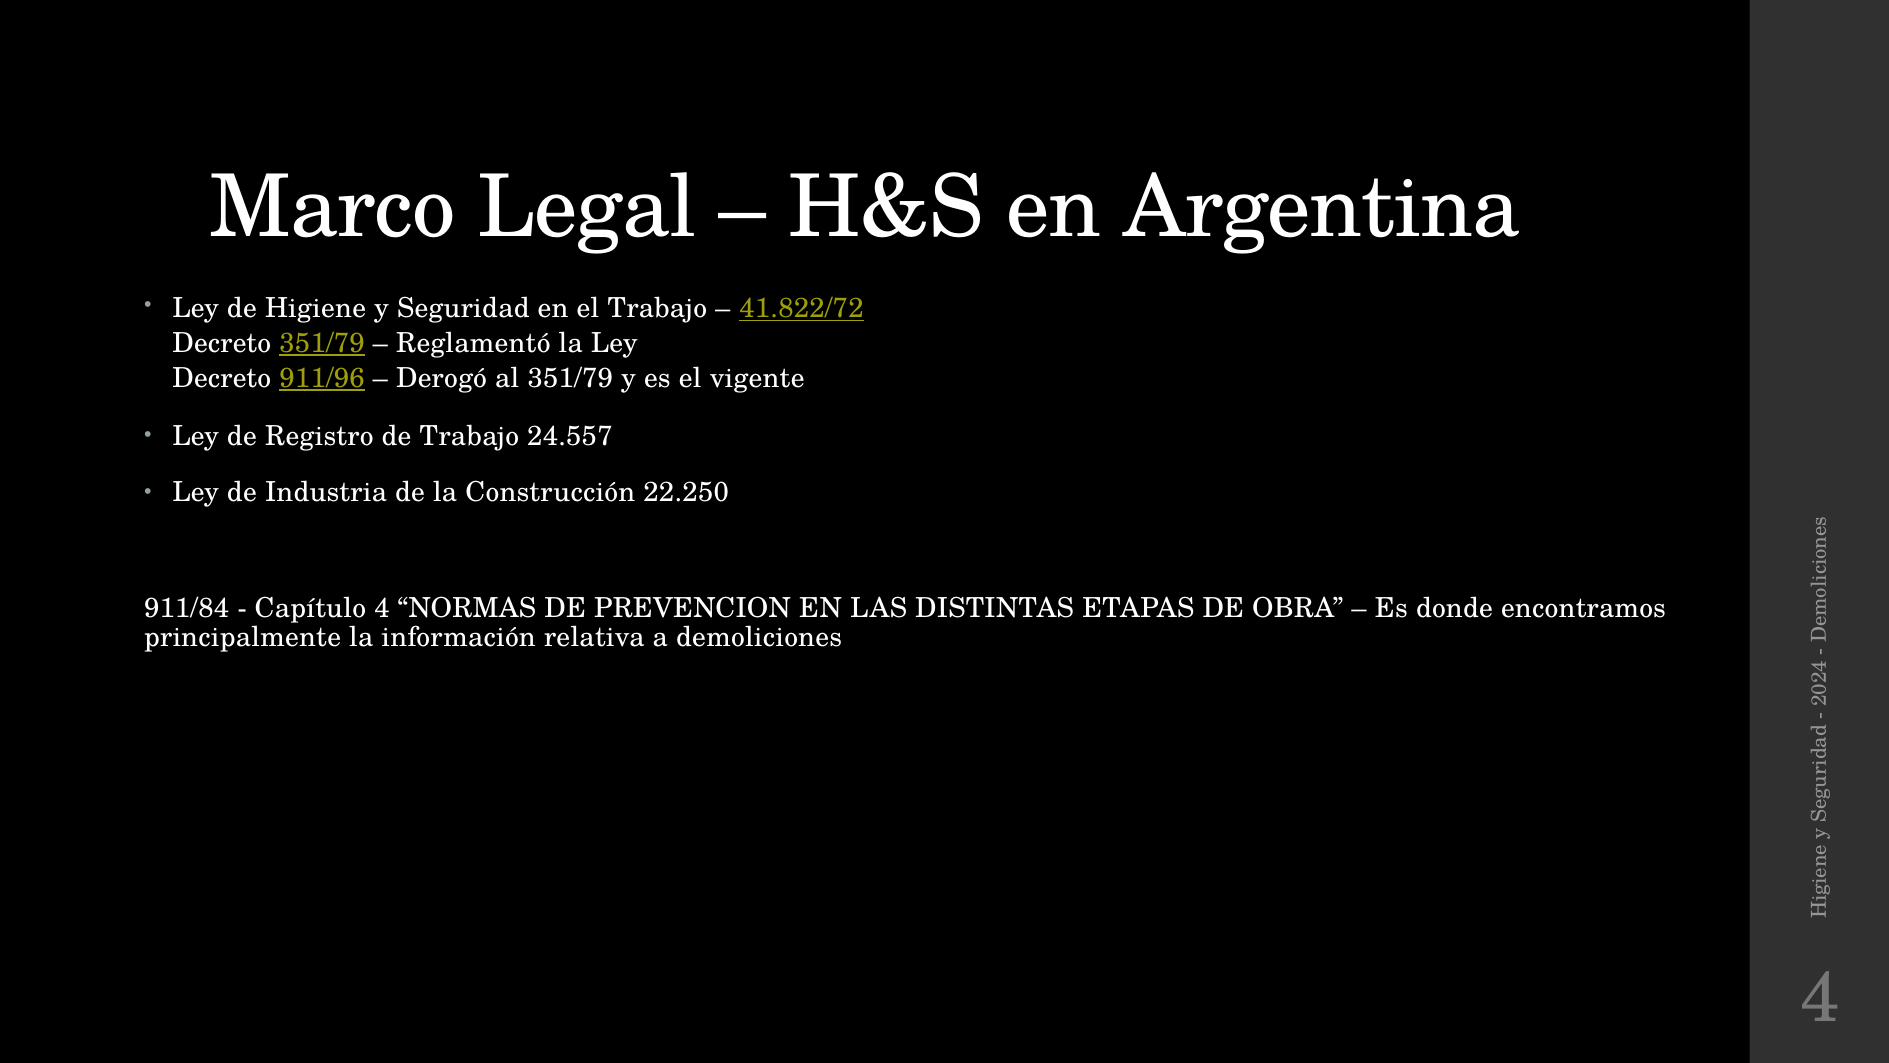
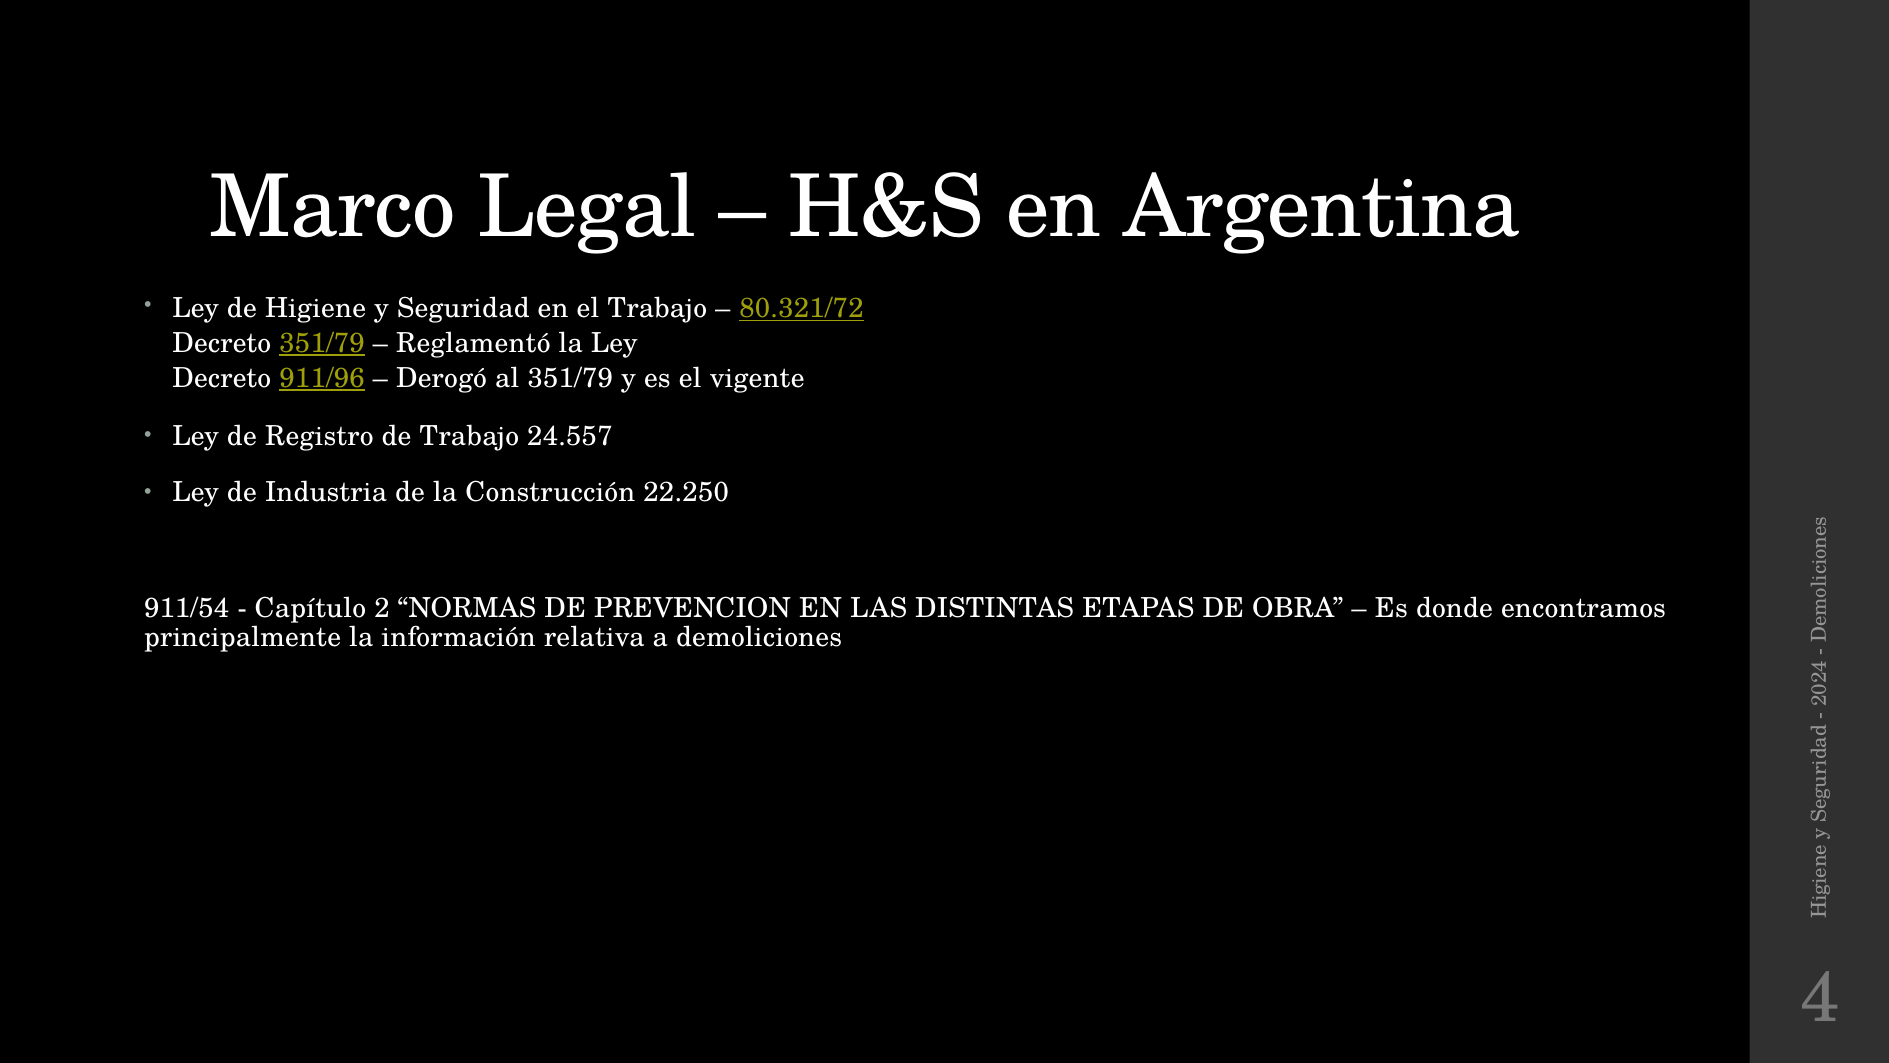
41.822/72: 41.822/72 -> 80.321/72
911/84: 911/84 -> 911/54
Capítulo 4: 4 -> 2
